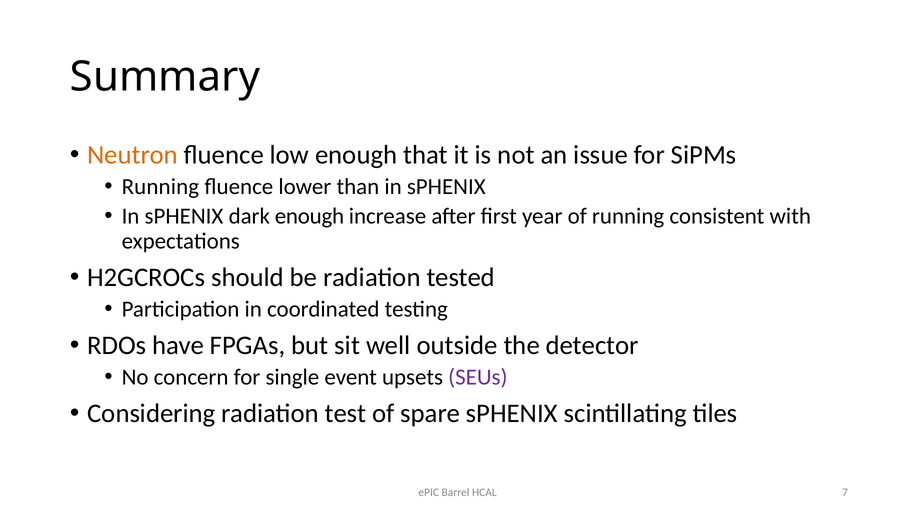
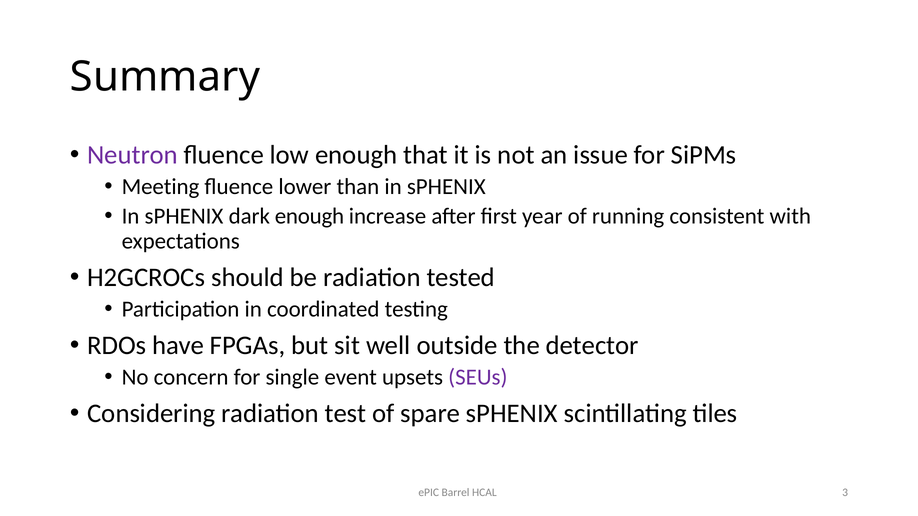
Neutron colour: orange -> purple
Running at (160, 187): Running -> Meeting
7: 7 -> 3
